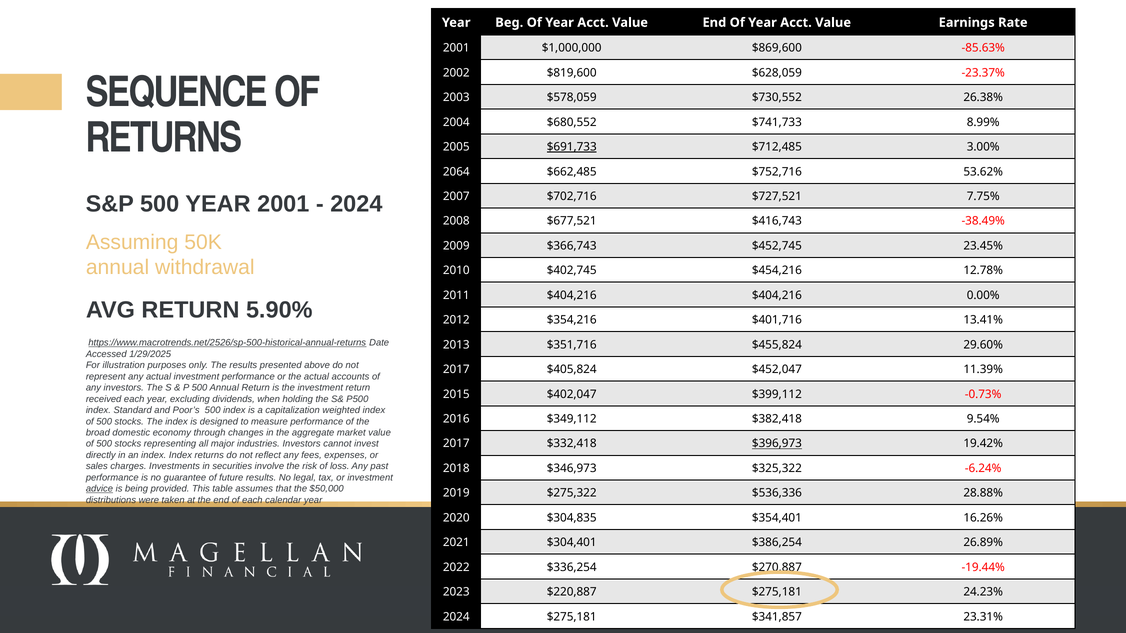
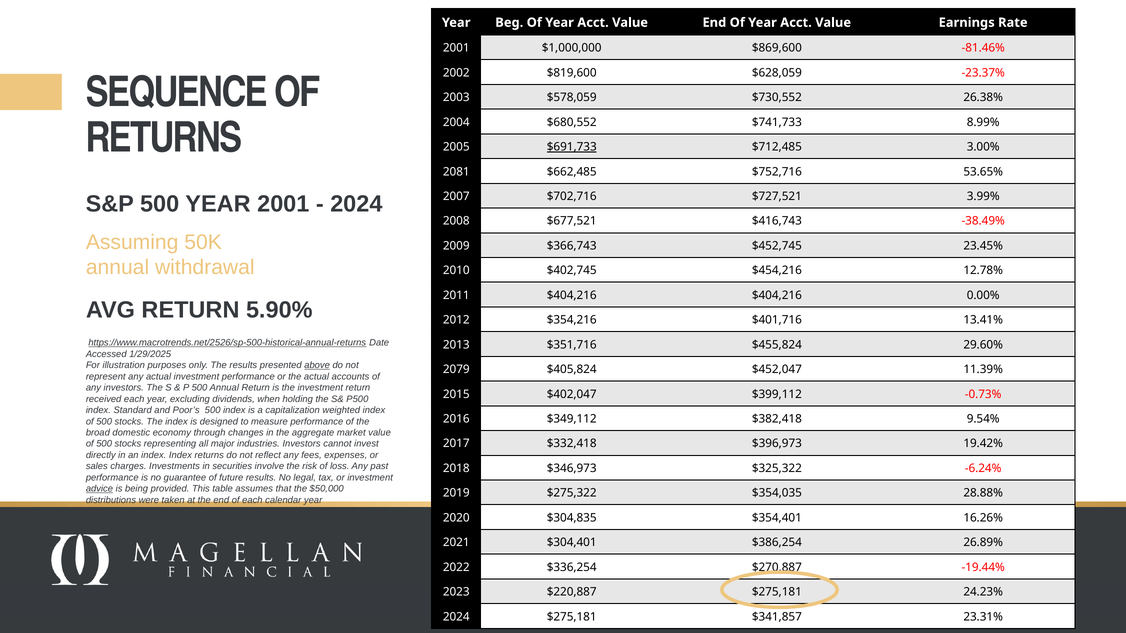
-85.63%: -85.63% -> -81.46%
2064: 2064 -> 2081
53.62%: 53.62% -> 53.65%
7.75%: 7.75% -> 3.99%
above underline: none -> present
2017 at (456, 370): 2017 -> 2079
$396,973 underline: present -> none
$536,336: $536,336 -> $354,035
